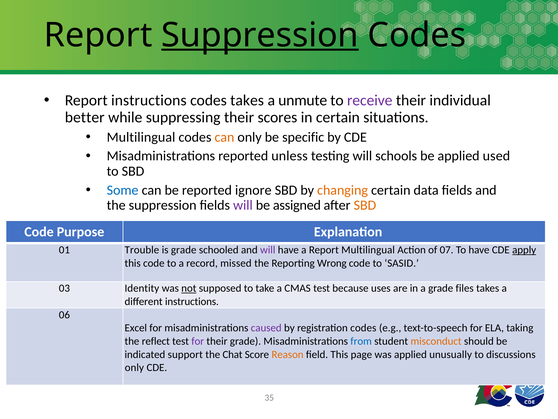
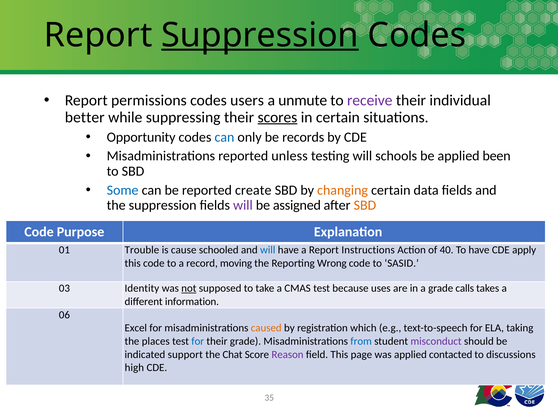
Report instructions: instructions -> permissions
codes takes: takes -> users
scores underline: none -> present
Multilingual at (141, 137): Multilingual -> Opportunity
can at (224, 137) colour: orange -> blue
specific: specific -> records
used: used -> been
ignore: ignore -> create
is grade: grade -> cause
will at (268, 250) colour: purple -> blue
Report Multilingual: Multilingual -> Instructions
07: 07 -> 40
apply underline: present -> none
missed: missed -> moving
files: files -> calls
different instructions: instructions -> information
caused colour: purple -> orange
registration codes: codes -> which
reflect: reflect -> places
for at (198, 341) colour: purple -> blue
misconduct colour: orange -> purple
Reason colour: orange -> purple
unusually: unusually -> contacted
only at (134, 367): only -> high
